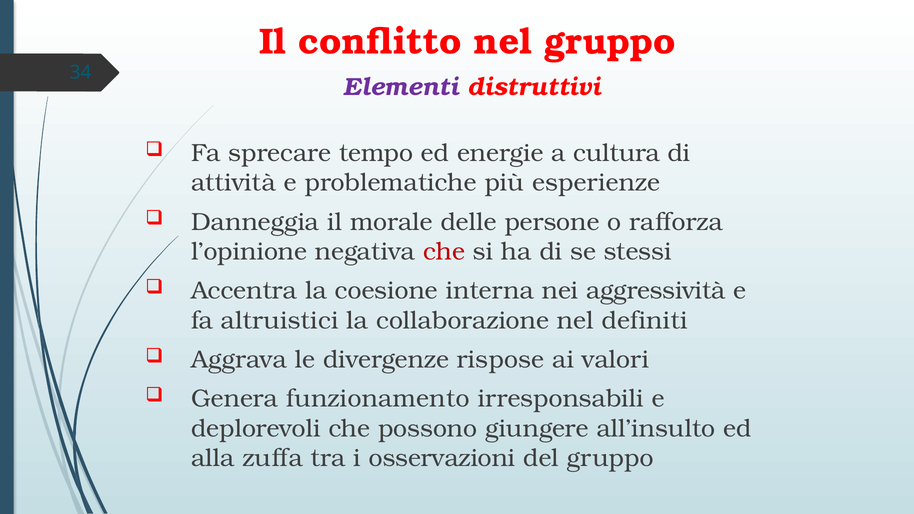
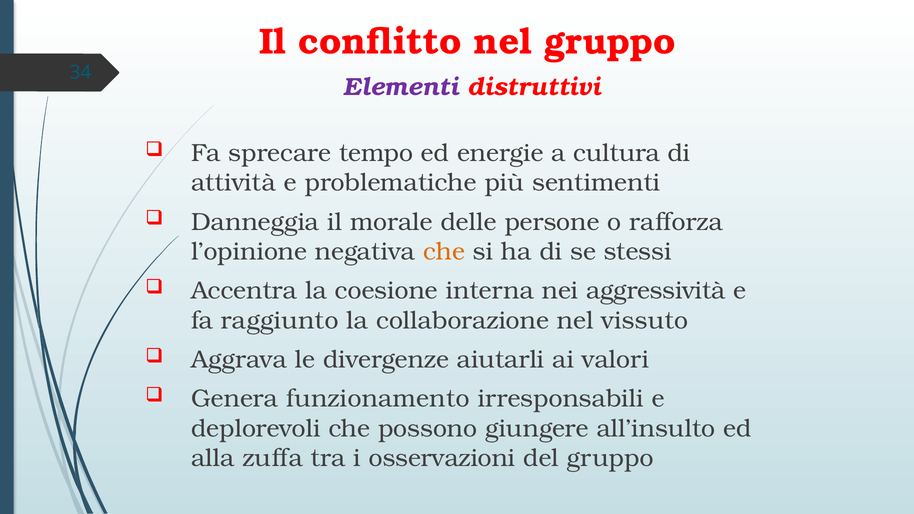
esperienze: esperienze -> sentimenti
che at (444, 252) colour: red -> orange
altruistici: altruistici -> raggiunto
definiti: definiti -> vissuto
rispose: rispose -> aiutarli
